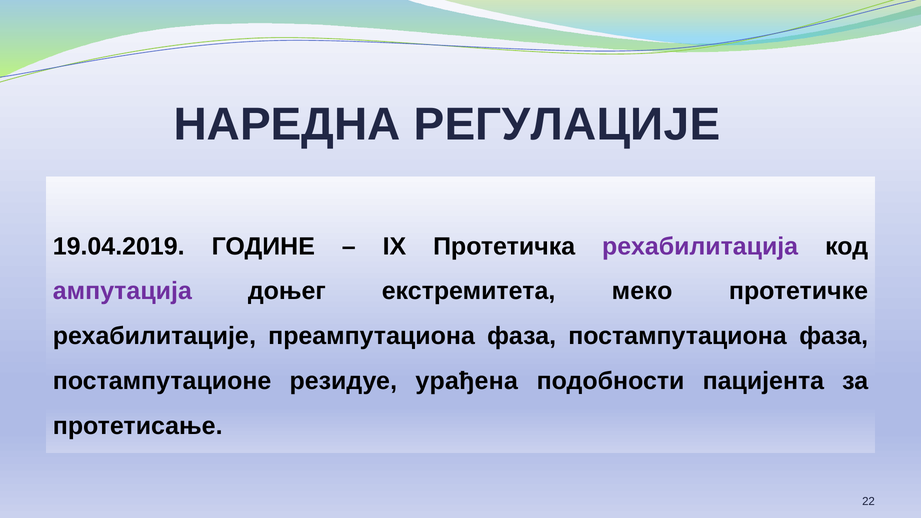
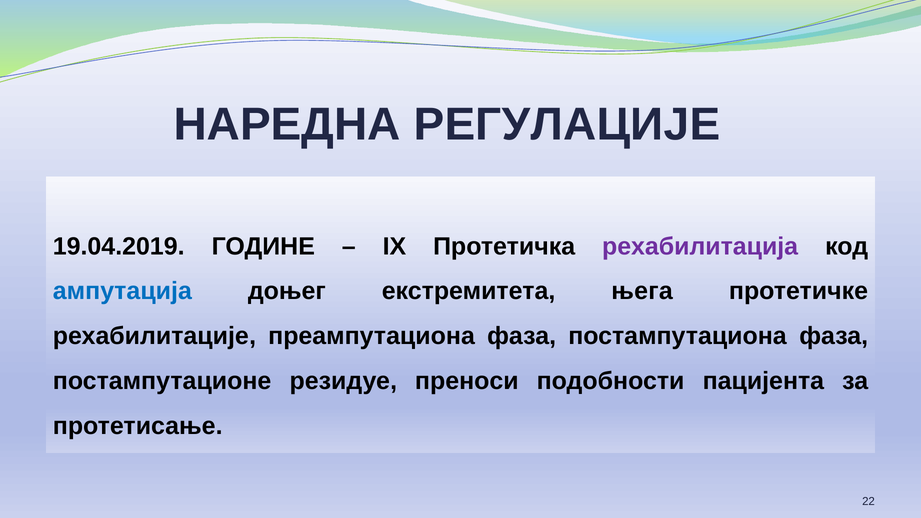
ампутација colour: purple -> blue
меко: меко -> њега
урађена: урађена -> преноси
